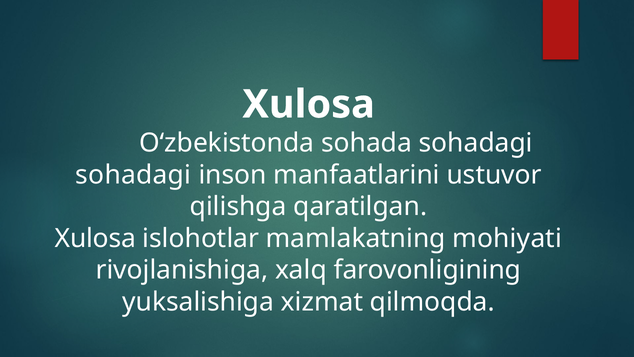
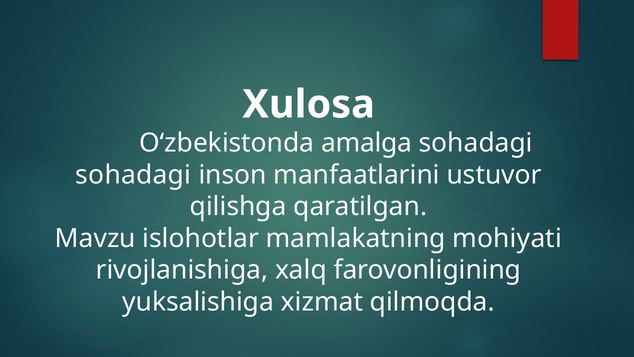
sohada: sohada -> amalga
Xulosa at (95, 238): Xulosa -> Mavzu
